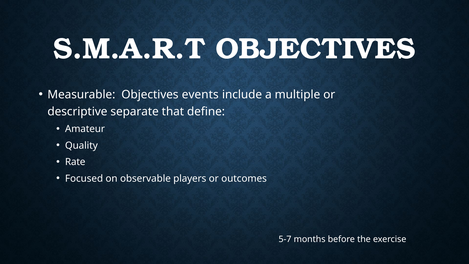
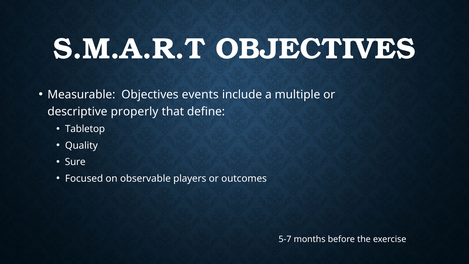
separate: separate -> properly
Amateur: Amateur -> Tabletop
Rate: Rate -> Sure
